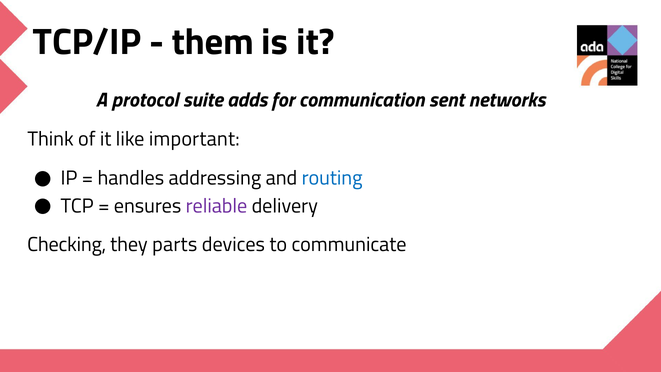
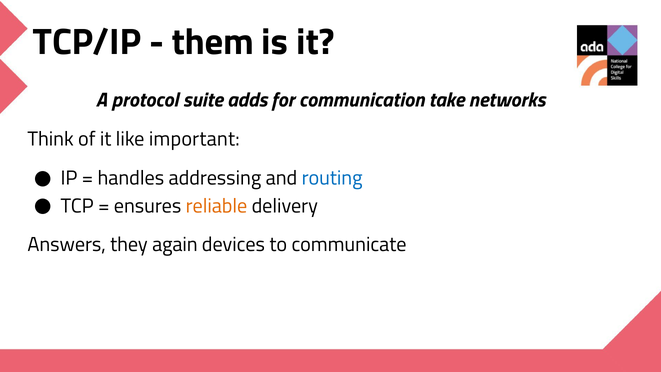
sent: sent -> take
reliable colour: purple -> orange
Checking: Checking -> Answers
parts: parts -> again
